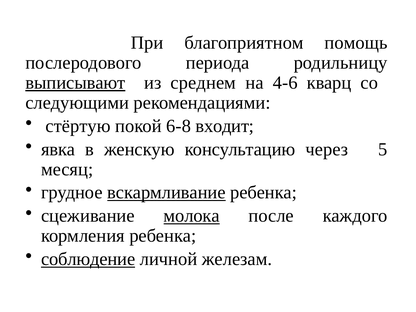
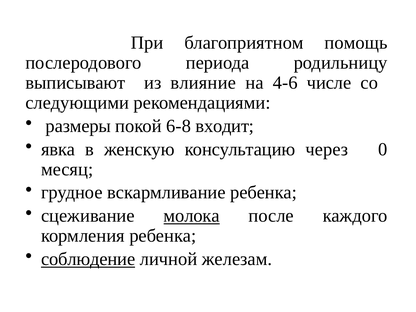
выписывают underline: present -> none
среднем: среднем -> влияние
кварц: кварц -> числе
стёртую: стёртую -> размеры
5: 5 -> 0
вскармливание underline: present -> none
